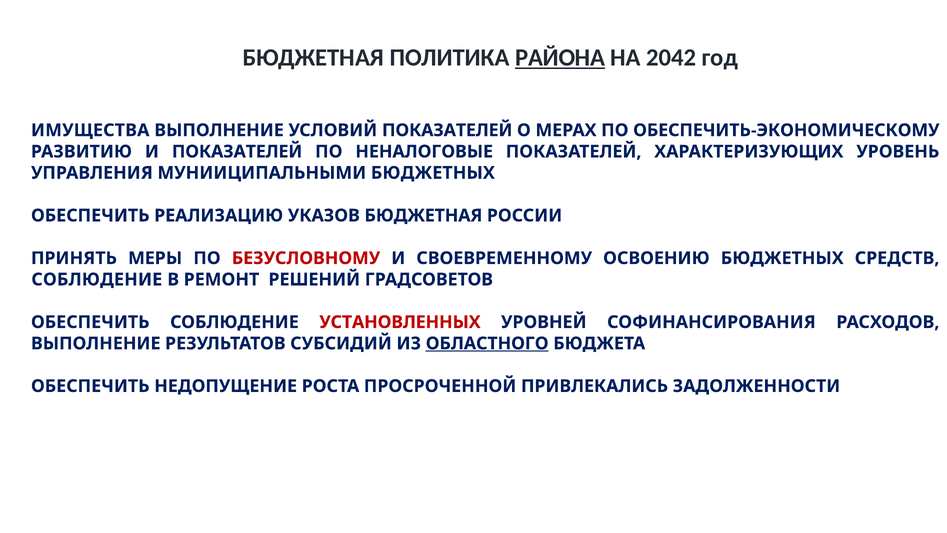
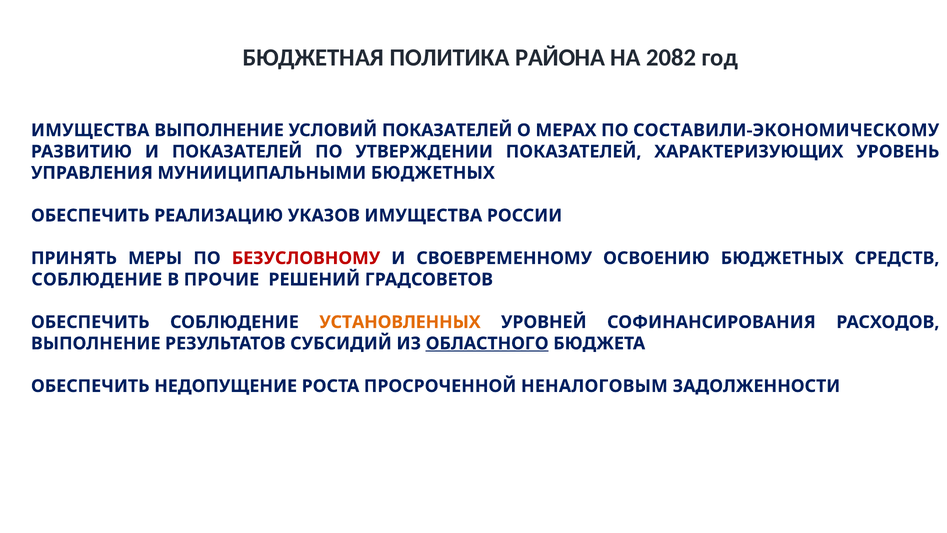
РАЙОНА underline: present -> none
2042: 2042 -> 2082
ОБЕСПЕЧИТЬ-ЭКОНОМИЧЕСКОМУ: ОБЕСПЕЧИТЬ-ЭКОНОМИЧЕСКОМУ -> СОСТАВИЛИ-ЭКОНОМИЧЕСКОМУ
НЕНАЛОГОВЫЕ: НЕНАЛОГОВЫЕ -> УТВЕРЖДЕНИИ
УКАЗОВ БЮДЖЕТНАЯ: БЮДЖЕТНАЯ -> ИМУЩЕСТВА
РЕМОНТ: РЕМОНТ -> ПРОЧИЕ
УСТАНОВЛЕННЫХ colour: red -> orange
ПРИВЛЕКАЛИСЬ: ПРИВЛЕКАЛИСЬ -> НЕНАЛОГОВЫМ
